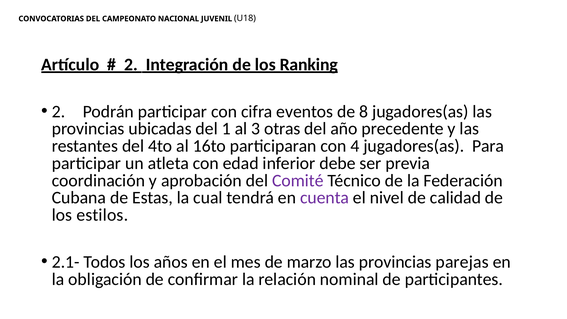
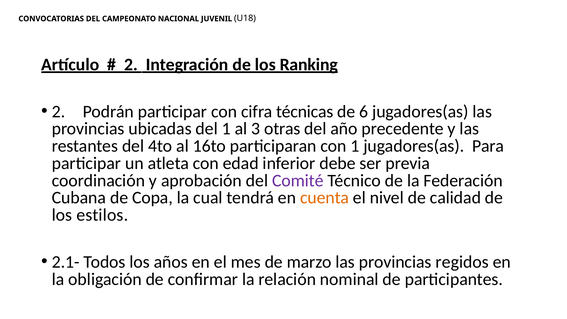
eventos: eventos -> técnicas
8: 8 -> 6
con 4: 4 -> 1
Estas: Estas -> Copa
cuenta colour: purple -> orange
parejas: parejas -> regidos
